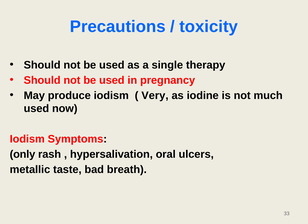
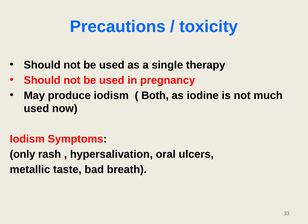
Very: Very -> Both
